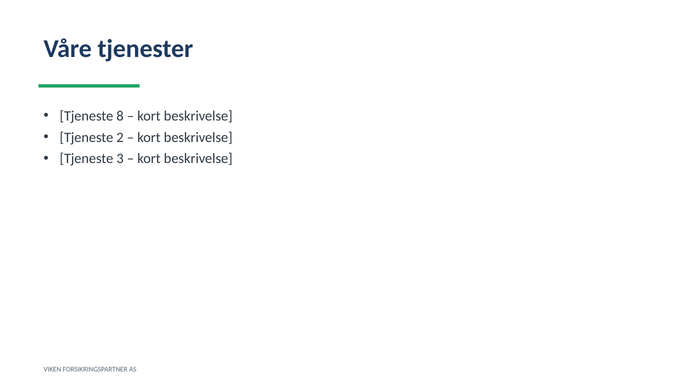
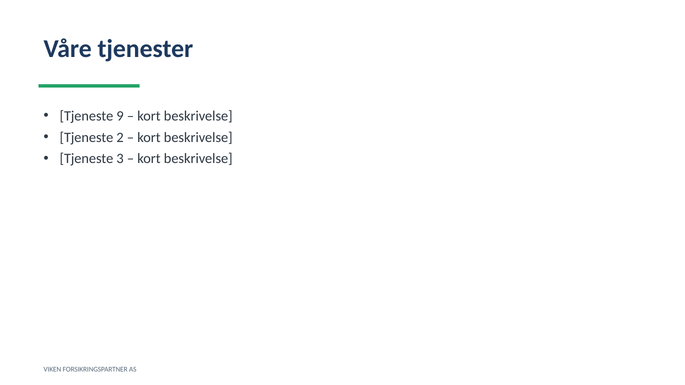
8: 8 -> 9
